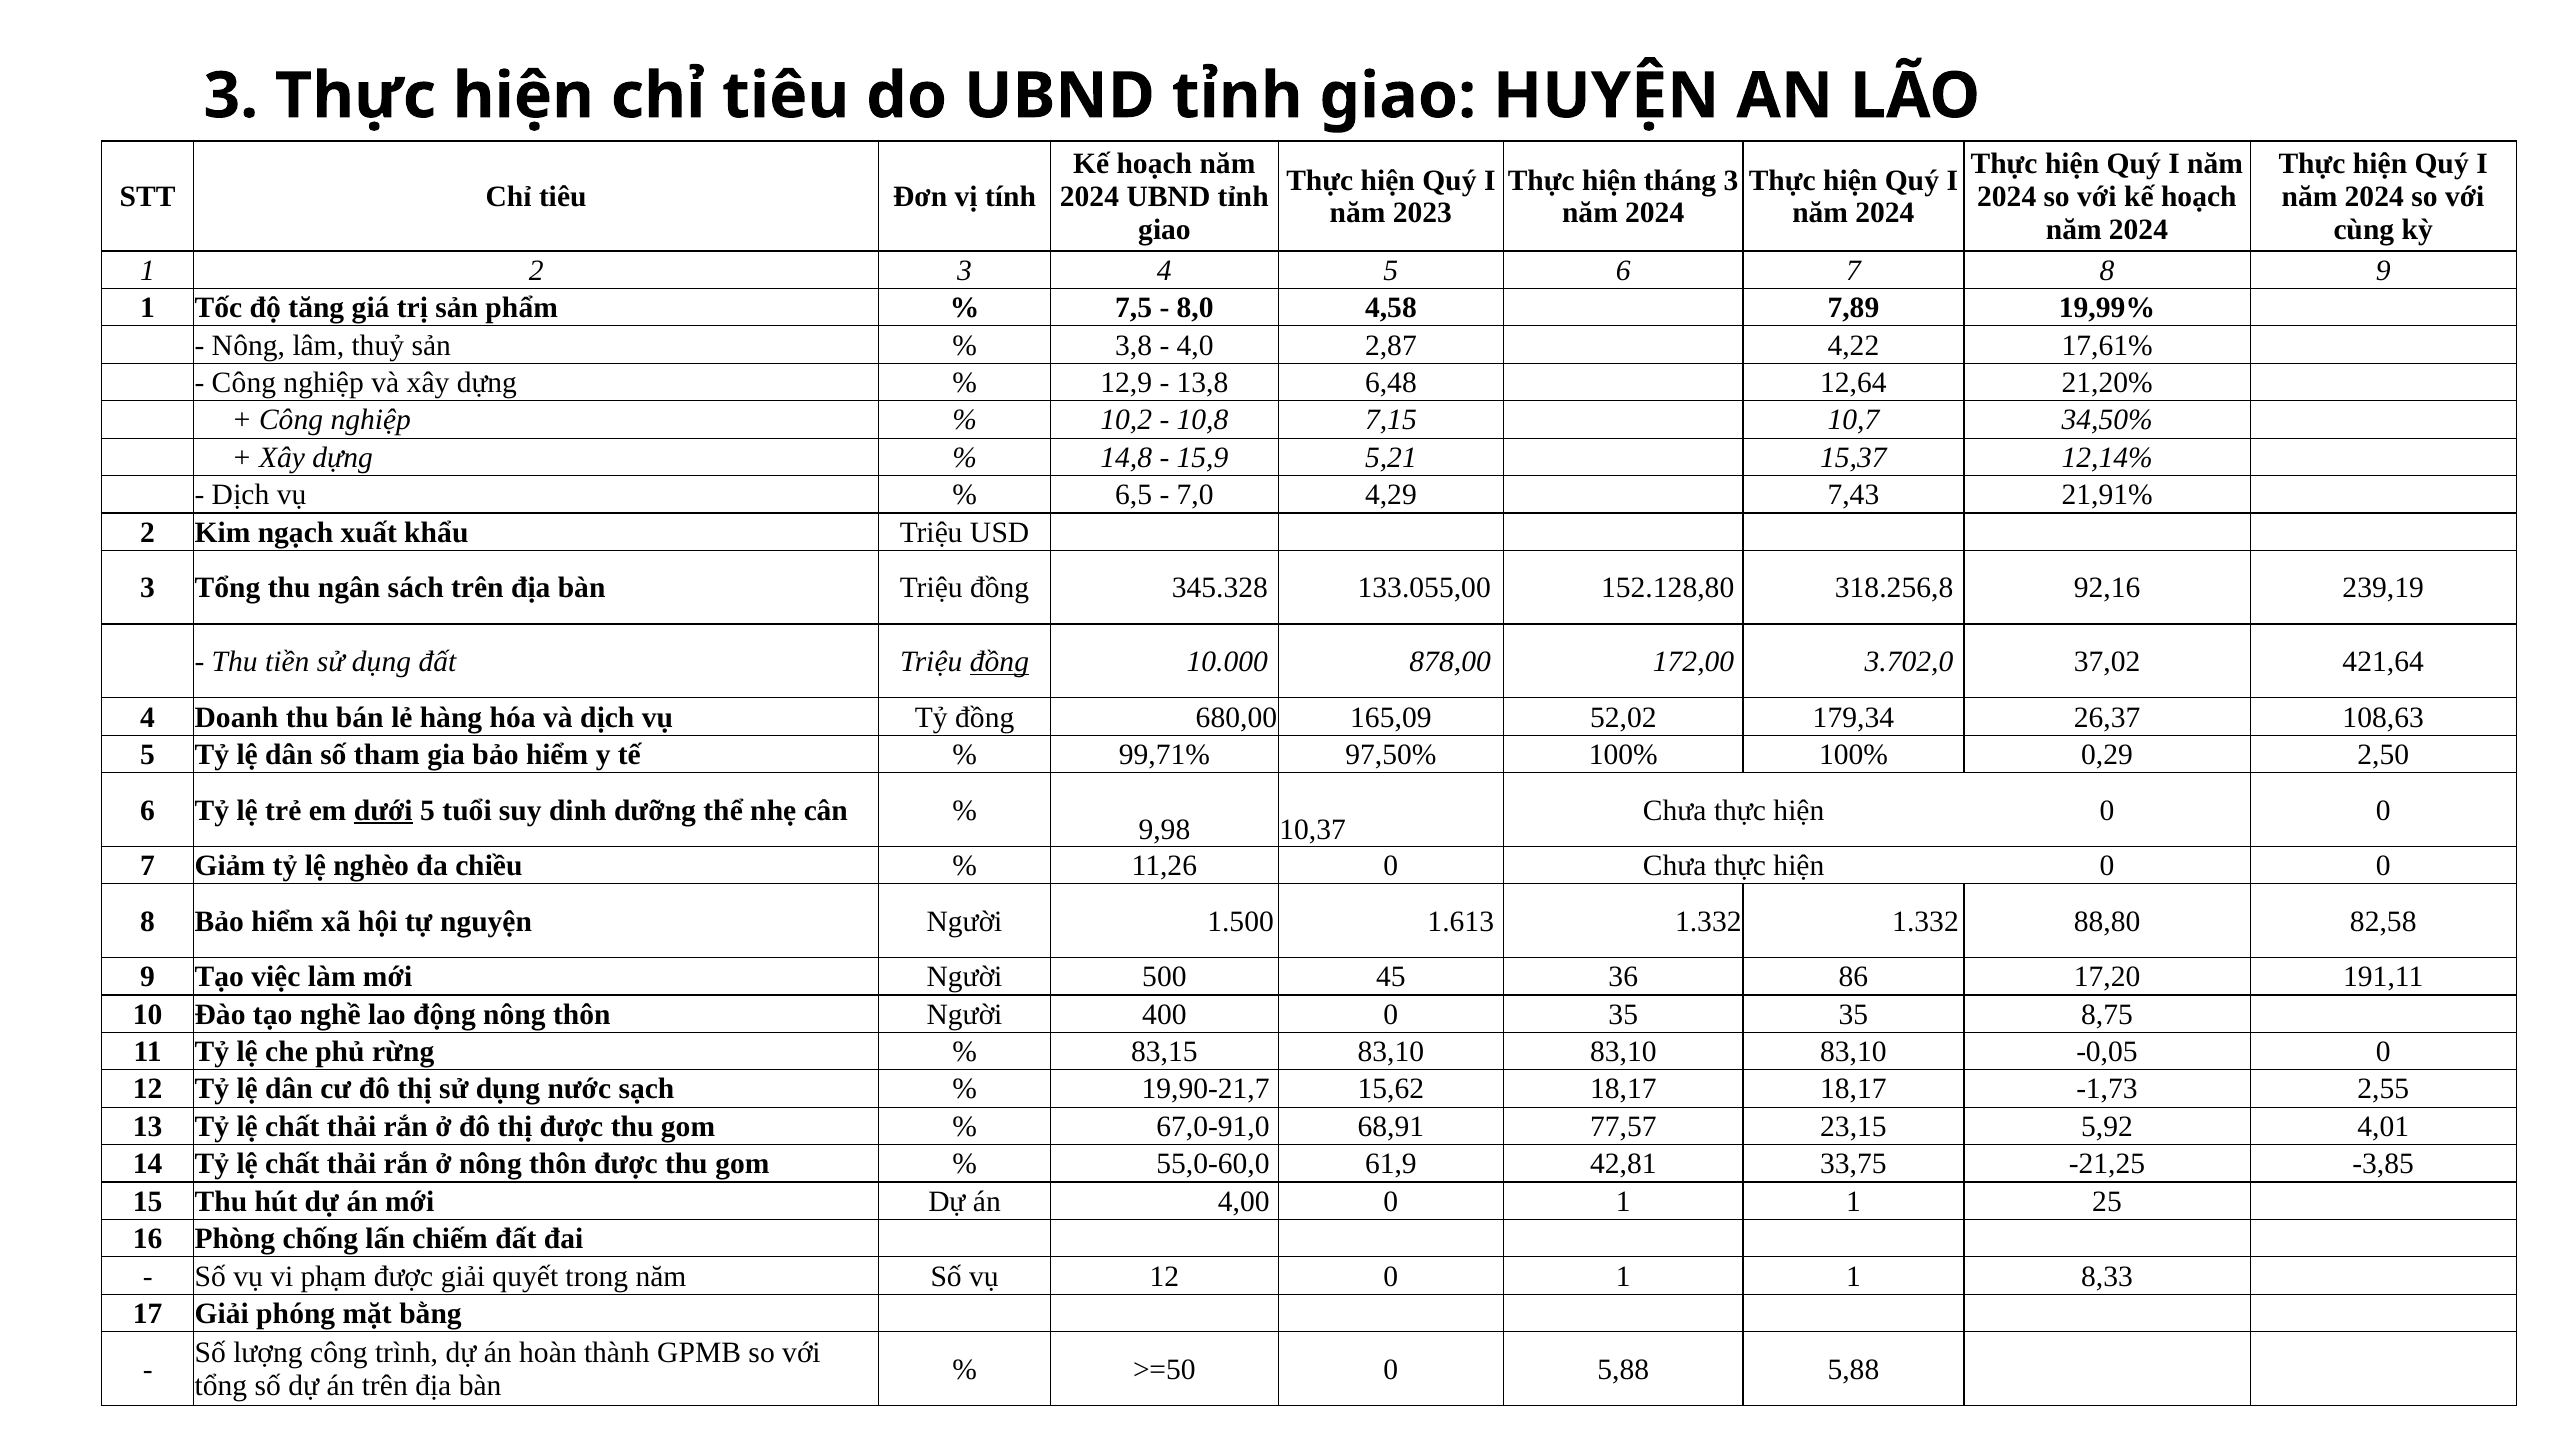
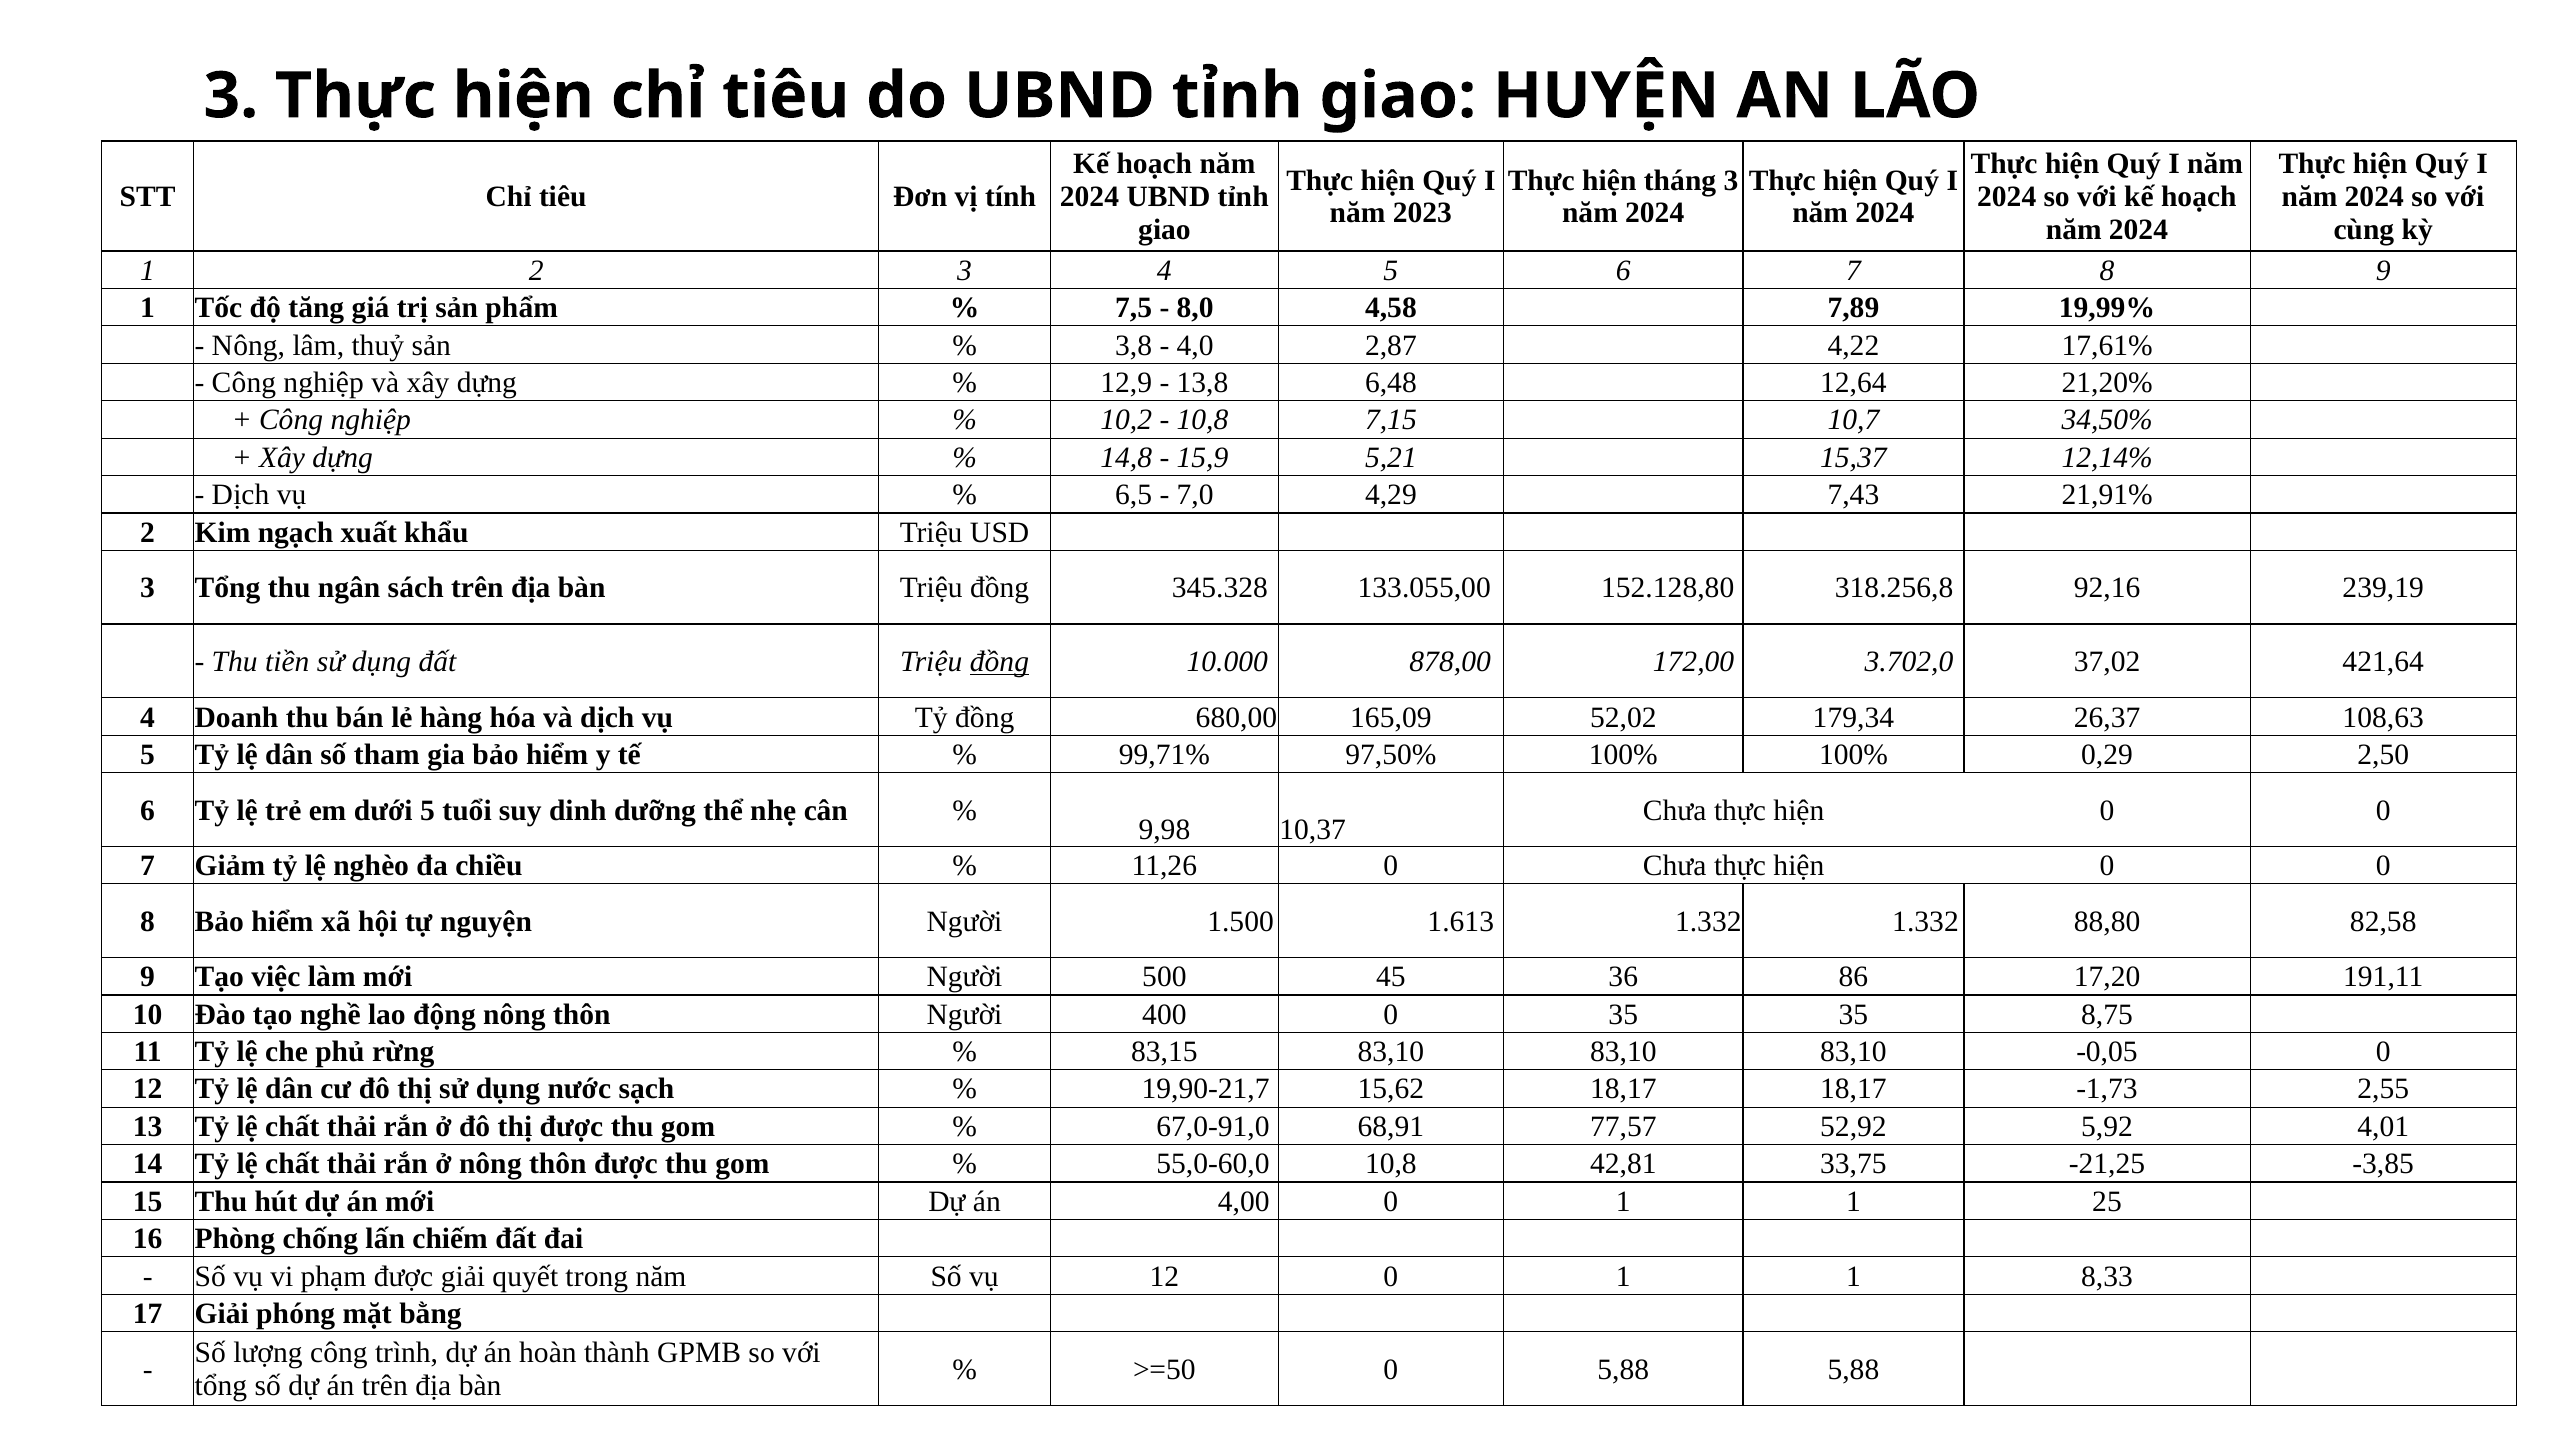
dưới underline: present -> none
23,15: 23,15 -> 52,92
55,0-60,0 61,9: 61,9 -> 10,8
